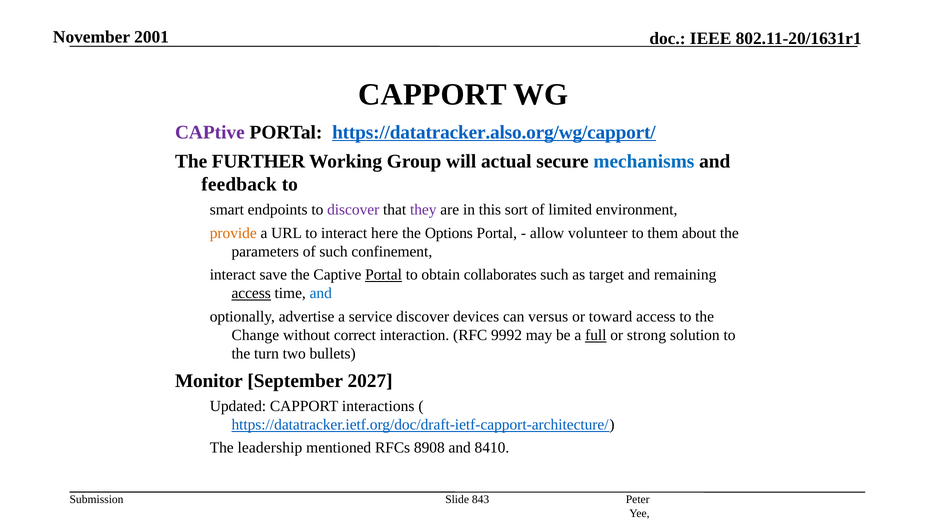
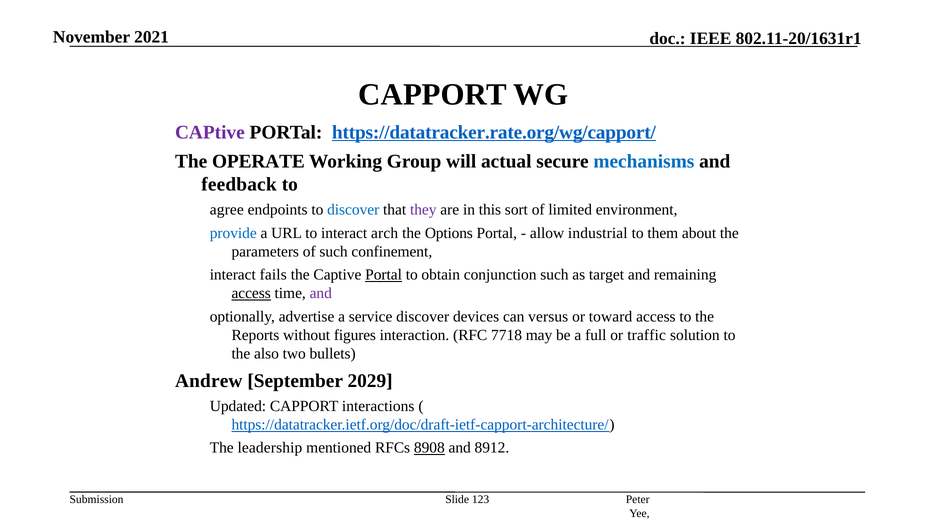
2001: 2001 -> 2021
https://datatracker.also.org/wg/capport/: https://datatracker.also.org/wg/capport/ -> https://datatracker.rate.org/wg/capport/
FURTHER: FURTHER -> OPERATE
smart: smart -> agree
discover at (353, 210) colour: purple -> blue
provide colour: orange -> blue
here: here -> arch
volunteer: volunteer -> industrial
save: save -> fails
collaborates: collaborates -> conjunction
and at (321, 294) colour: blue -> purple
Change: Change -> Reports
correct: correct -> figures
9992: 9992 -> 7718
full underline: present -> none
strong: strong -> traffic
turn: turn -> also
Monitor: Monitor -> Andrew
2027: 2027 -> 2029
8908 underline: none -> present
8410: 8410 -> 8912
843: 843 -> 123
